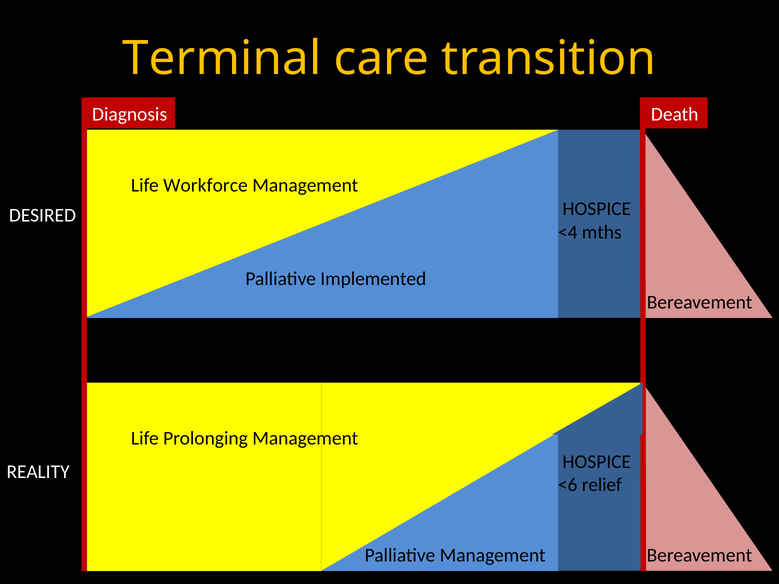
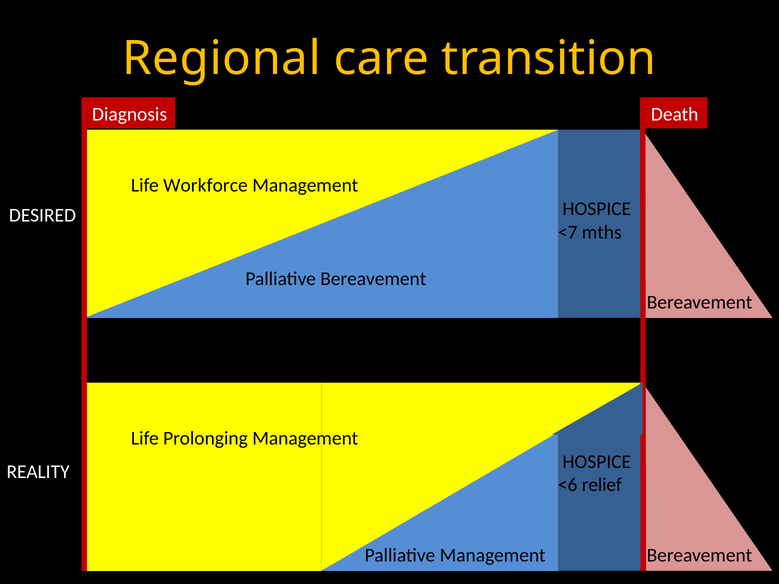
Terminal: Terminal -> Regional
<4: <4 -> <7
Palliative Implemented: Implemented -> Bereavement
